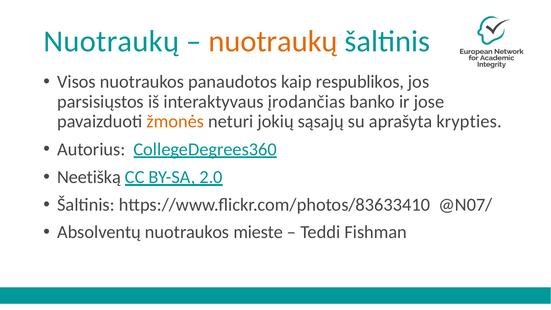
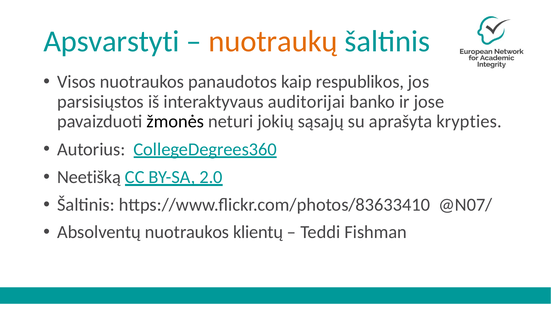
Nuotraukų at (111, 41): Nuotraukų -> Apsvarstyti
įrodančias: įrodančias -> auditorijai
žmonės colour: orange -> black
mieste: mieste -> klientų
